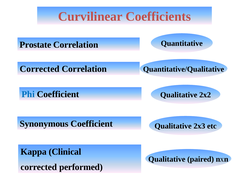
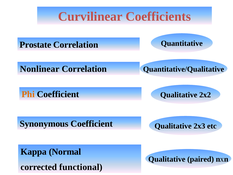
Corrected at (40, 69): Corrected -> Nonlinear
Phi colour: blue -> orange
Clinical: Clinical -> Normal
performed: performed -> functional
